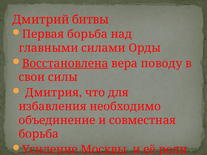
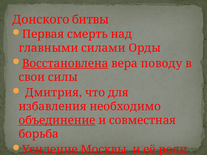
Дмитрий: Дмитрий -> Донского
Первая борьба: борьба -> смерть
объединение underline: none -> present
